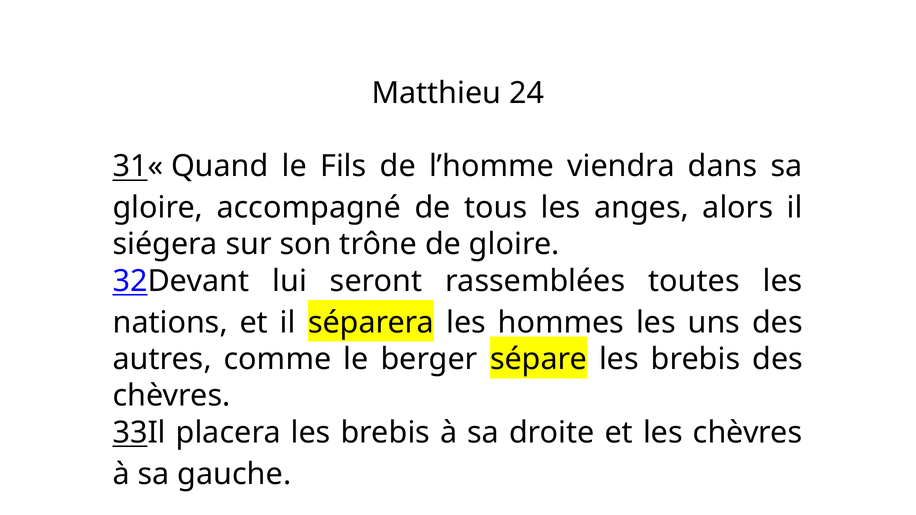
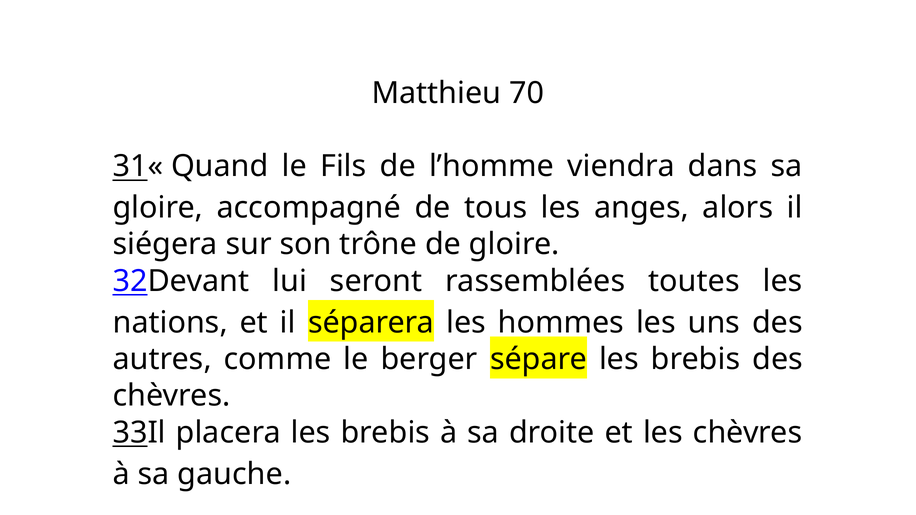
24: 24 -> 70
